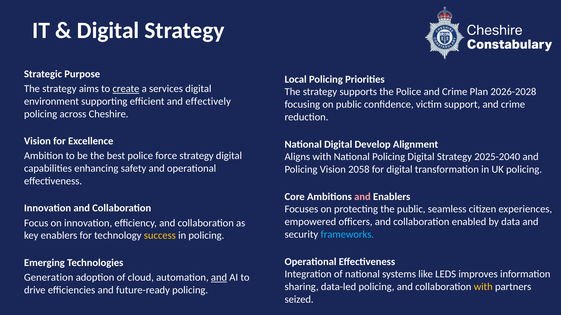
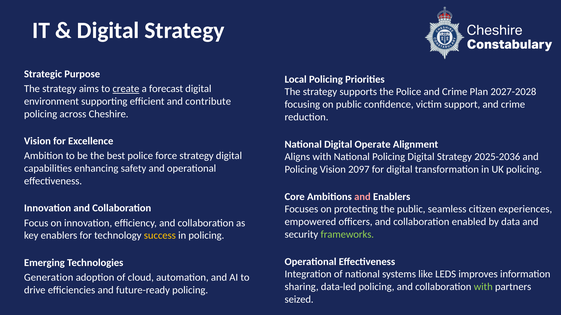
services: services -> forecast
2026-2028: 2026-2028 -> 2027-2028
effectively: effectively -> contribute
Develop: Develop -> Operate
2025-2040: 2025-2040 -> 2025-2036
2058: 2058 -> 2097
frameworks colour: light blue -> light green
and at (219, 278) underline: present -> none
with at (483, 287) colour: yellow -> light green
